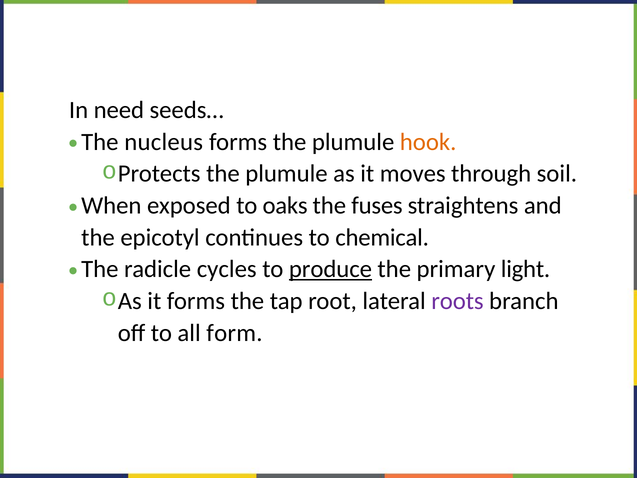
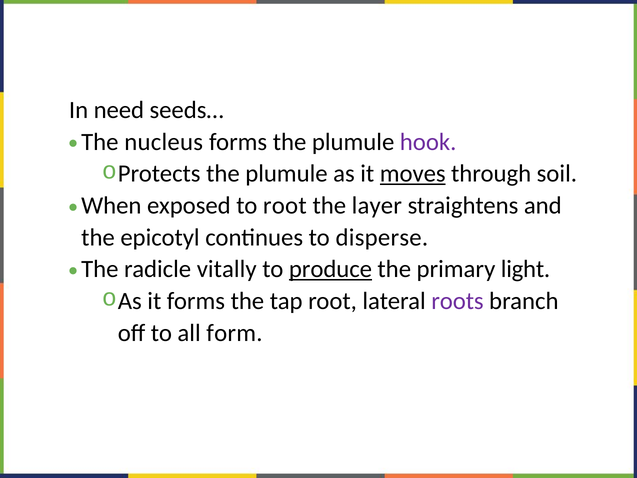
hook colour: orange -> purple
moves underline: none -> present
to oaks: oaks -> root
fuses: fuses -> layer
chemical: chemical -> disperse
cycles: cycles -> vitally
